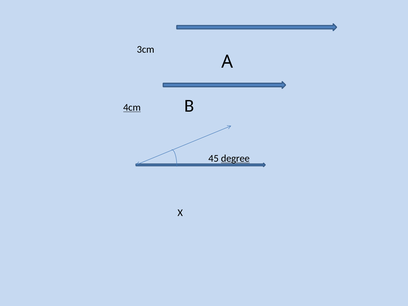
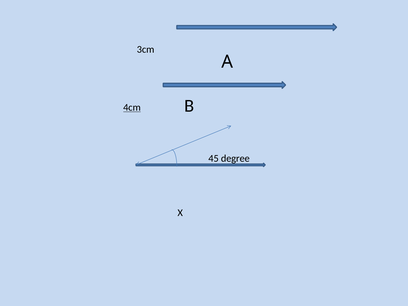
degree underline: present -> none
